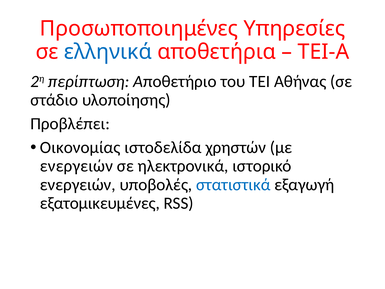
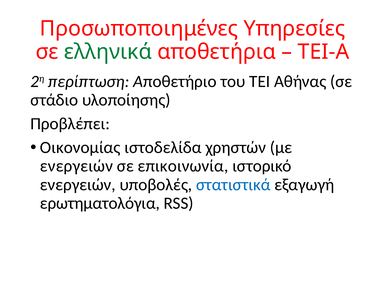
ελληνικά colour: blue -> green
ηλεκτρονικά: ηλεκτρονικά -> επικοινωνία
εξατομικευμένες: εξατομικευμένες -> ερωτηματολόγια
